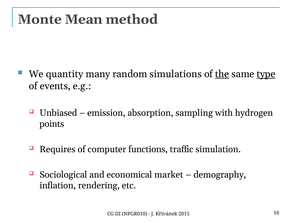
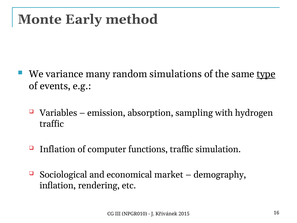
Mean: Mean -> Early
quantity: quantity -> variance
the underline: present -> none
Unbiased: Unbiased -> Variables
points at (52, 124): points -> traffic
Requires at (57, 149): Requires -> Inflation
